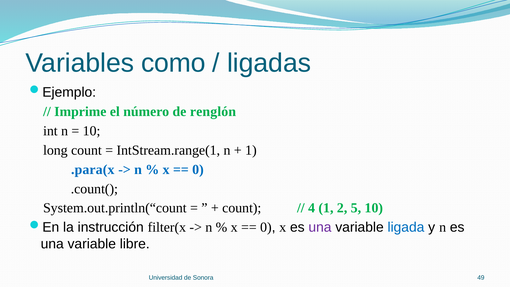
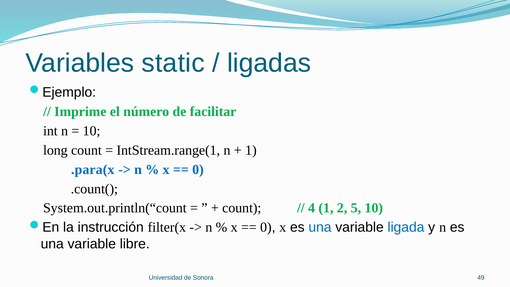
como: como -> static
renglón: renglón -> facilitar
una at (320, 227) colour: purple -> blue
